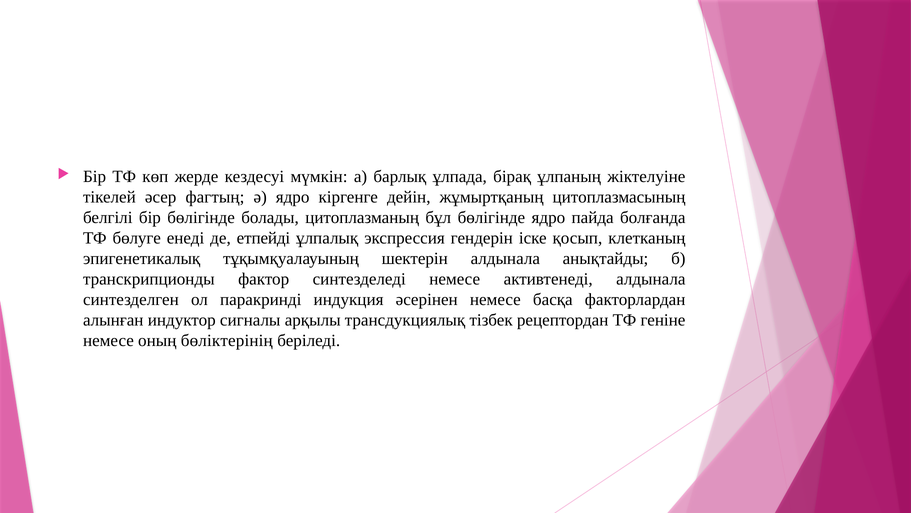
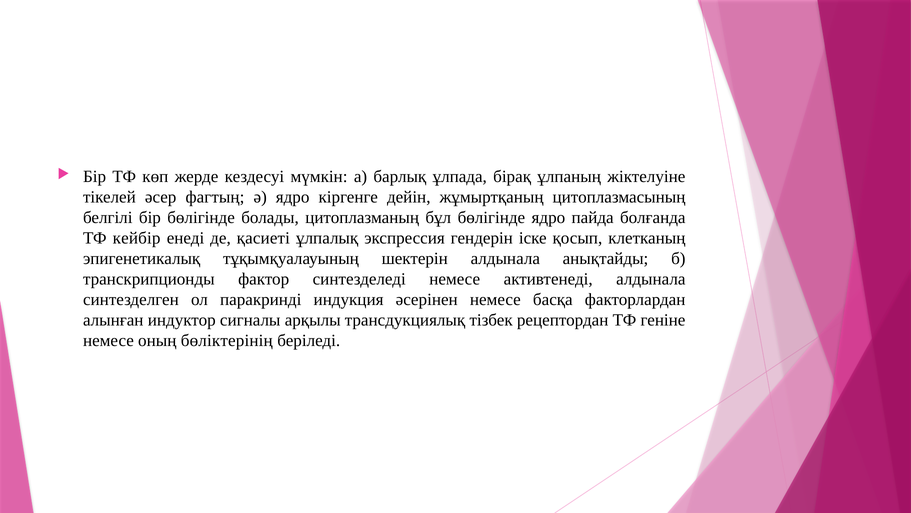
бөлуге: бөлуге -> кейбір
етпейді: етпейді -> қасиеті
